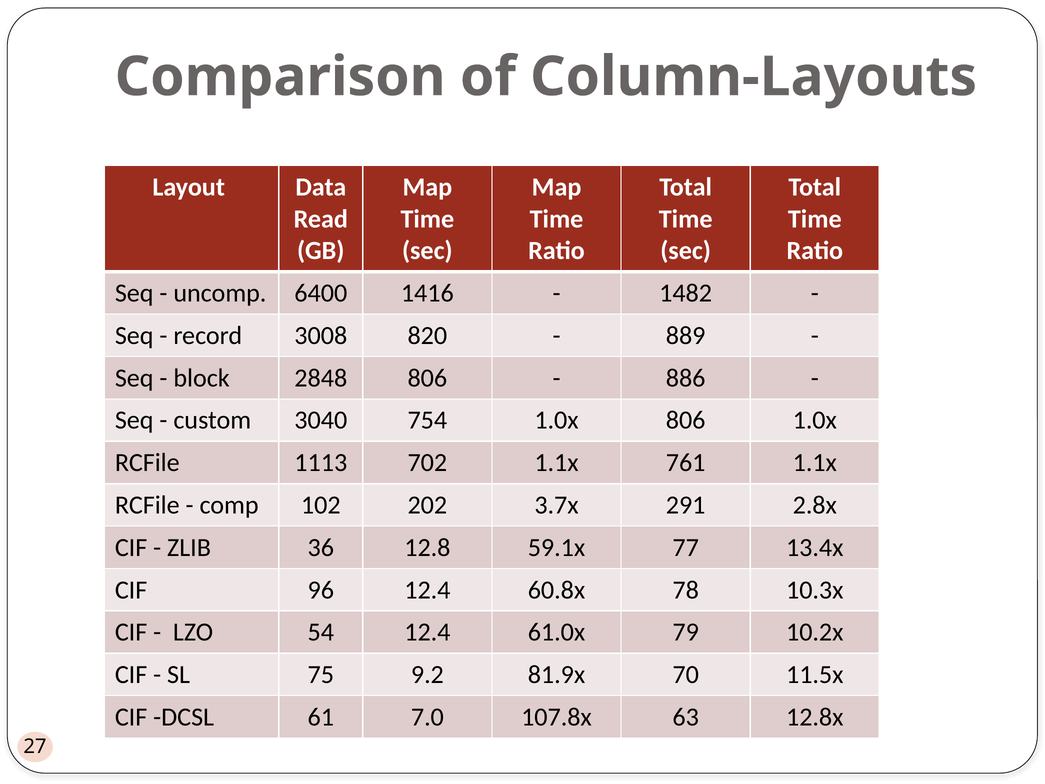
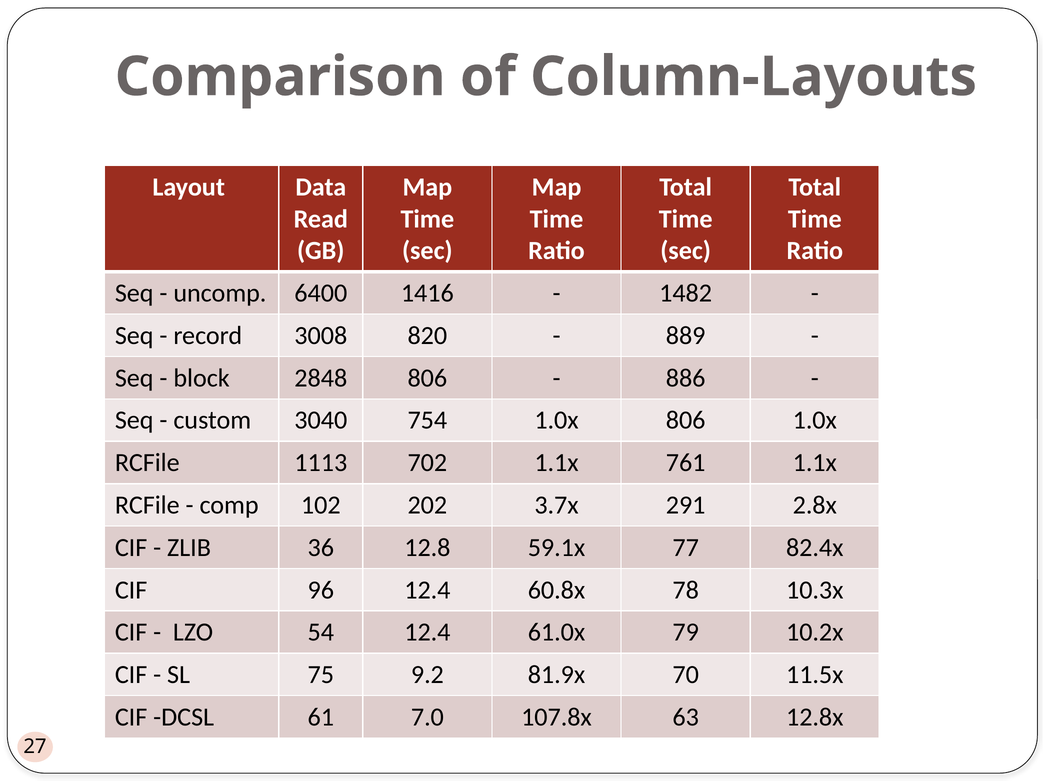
13.4x: 13.4x -> 82.4x
